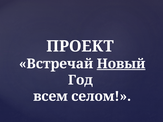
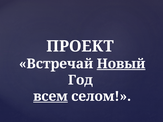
всем underline: none -> present
